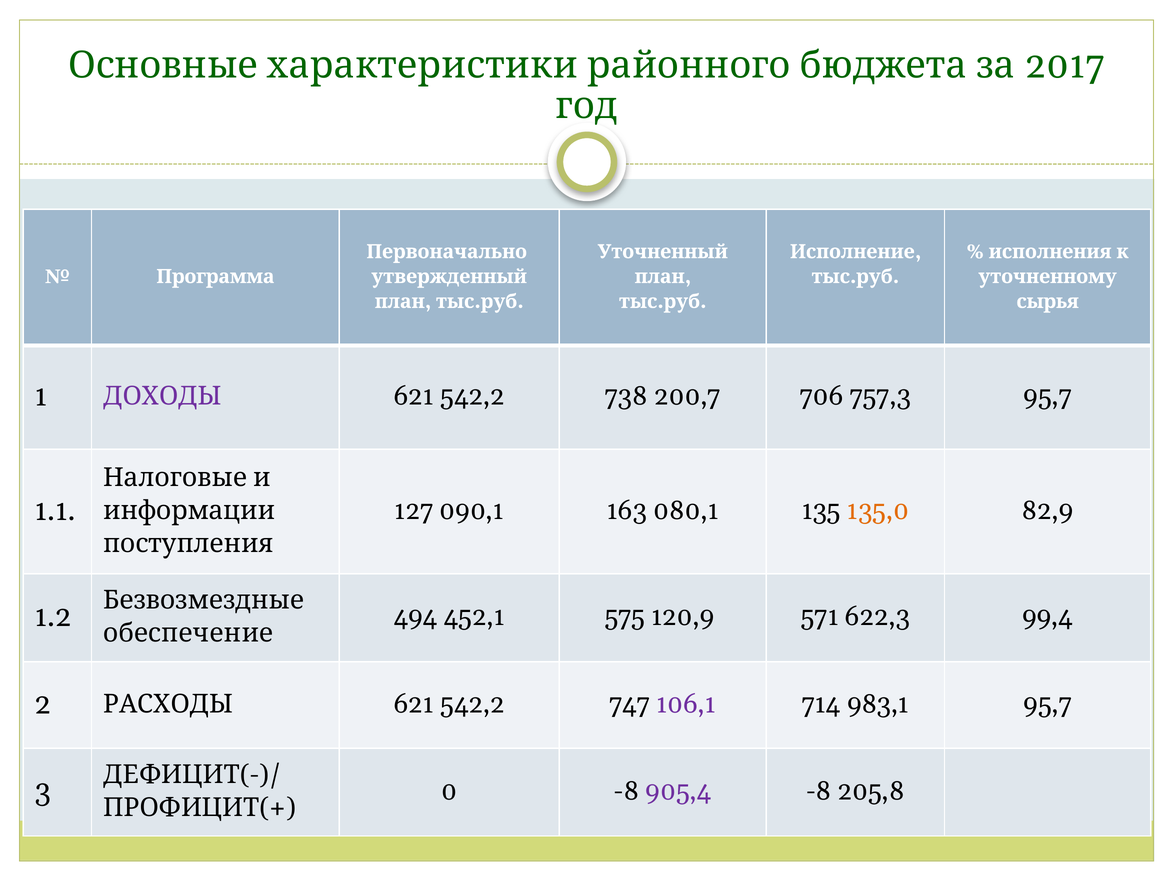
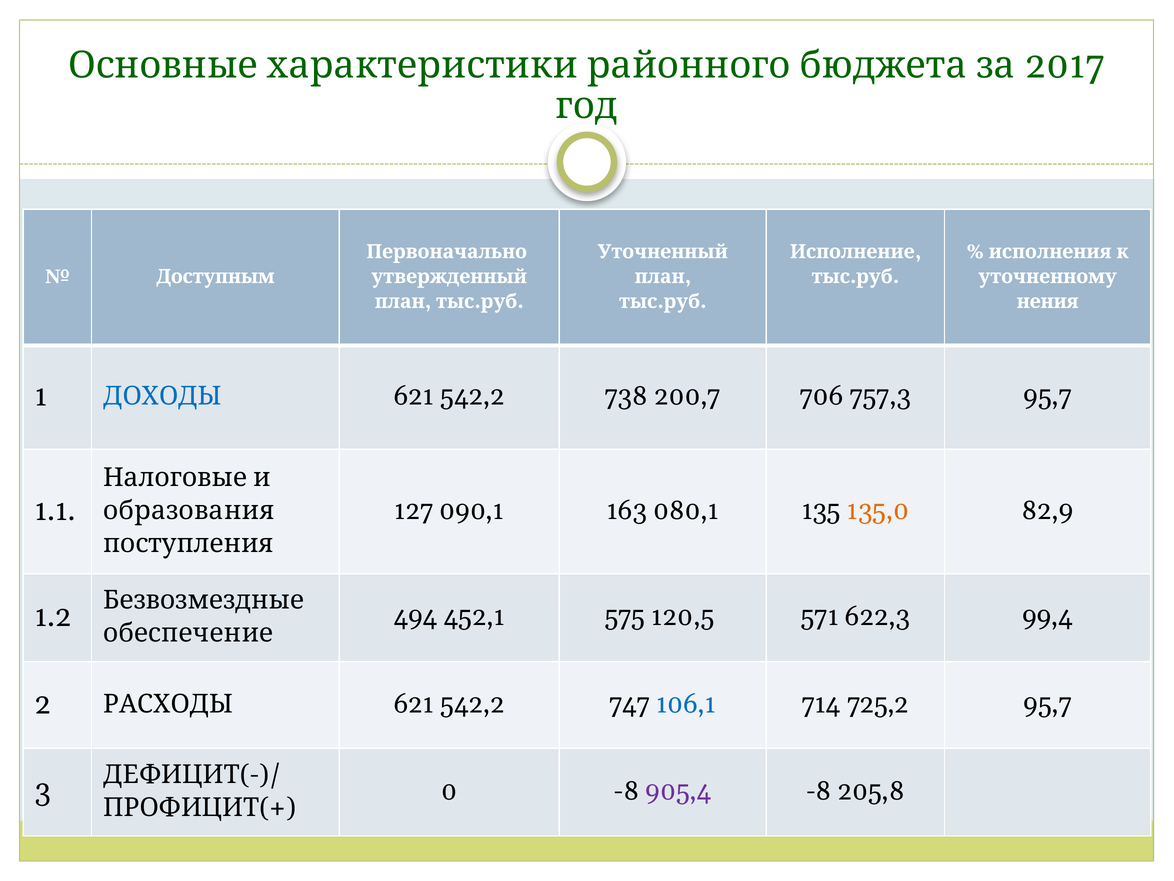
Программа: Программа -> Доступным
сырья: сырья -> нения
ДОХОДЫ colour: purple -> blue
информации: информации -> образования
120,9: 120,9 -> 120,5
106,1 colour: purple -> blue
983,1: 983,1 -> 725,2
